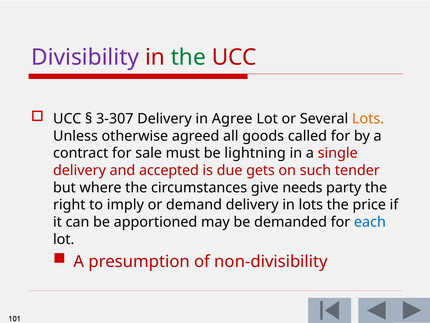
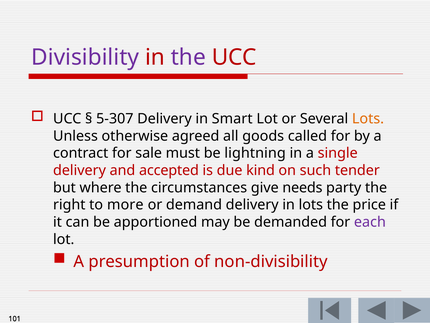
the at (188, 57) colour: green -> purple
3-307: 3-307 -> 5-307
Agree: Agree -> Smart
gets: gets -> kind
imply: imply -> more
each colour: blue -> purple
